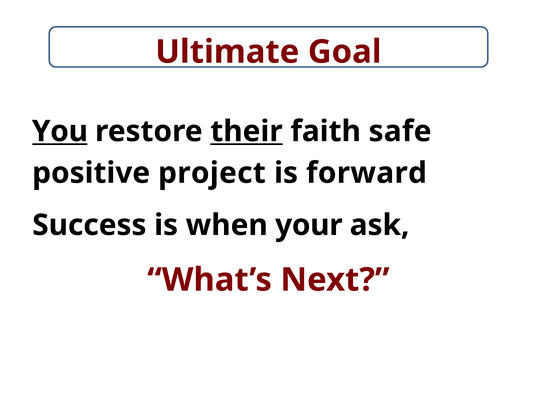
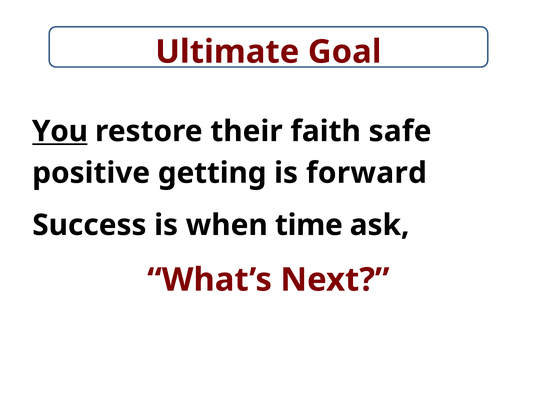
their underline: present -> none
project: project -> getting
your: your -> time
